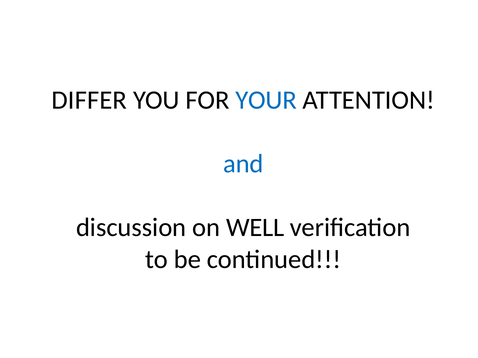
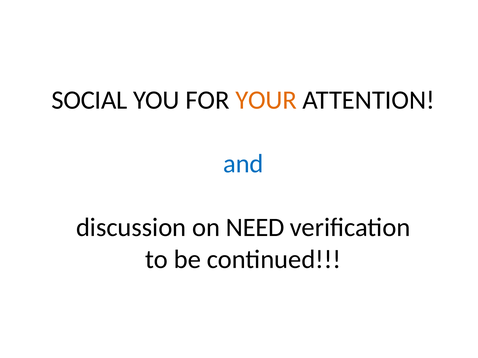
DIFFER: DIFFER -> SOCIAL
YOUR colour: blue -> orange
WELL: WELL -> NEED
